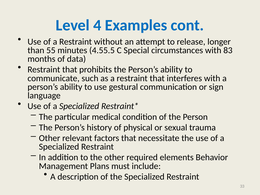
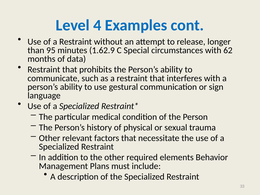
55: 55 -> 95
4.55.5: 4.55.5 -> 1.62.9
83: 83 -> 62
